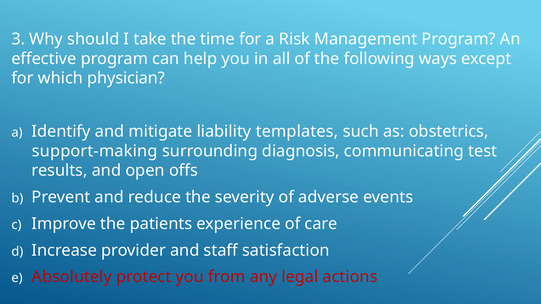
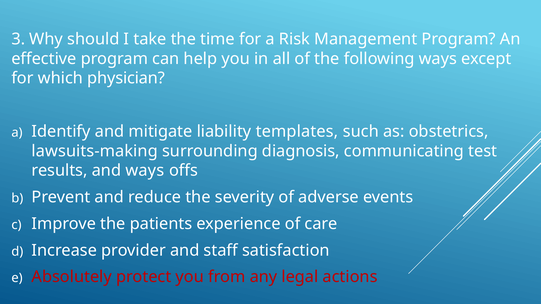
support-making: support-making -> lawsuits-making
and open: open -> ways
